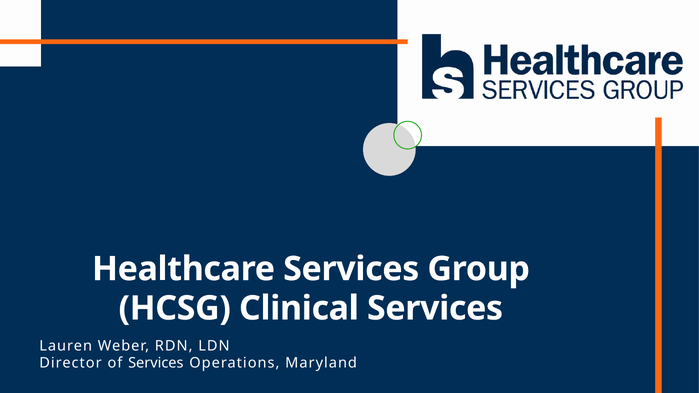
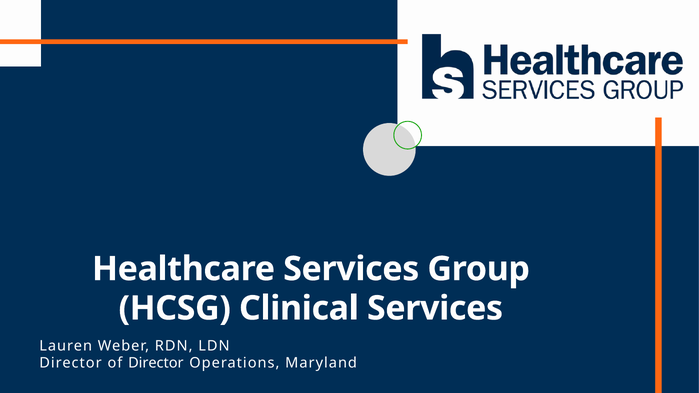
of Services: Services -> Director
